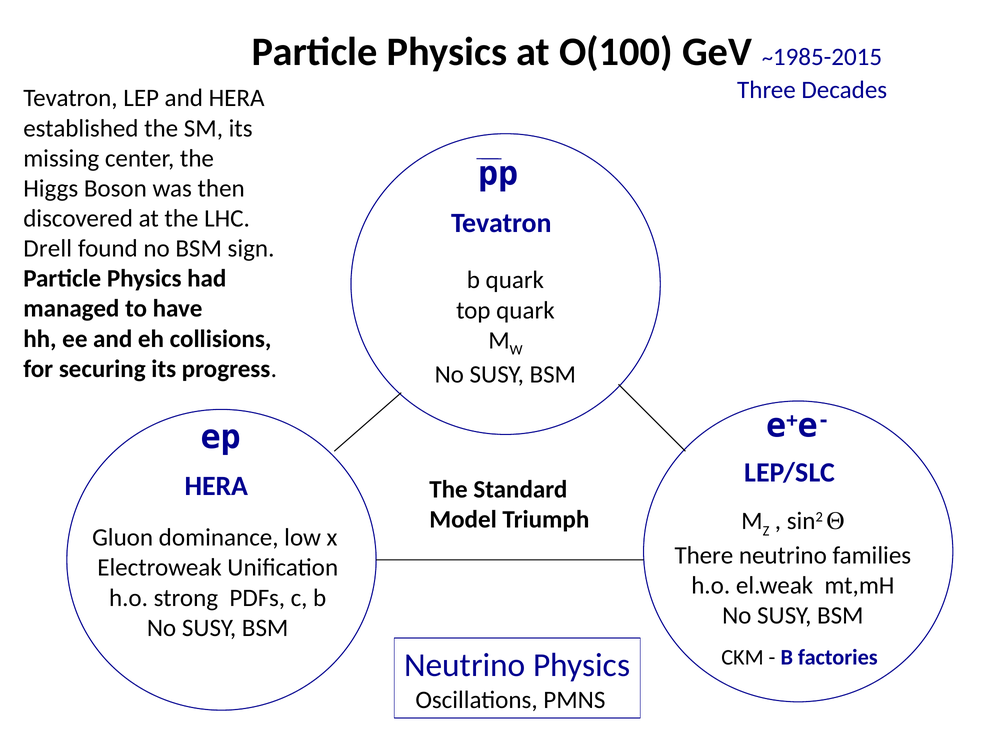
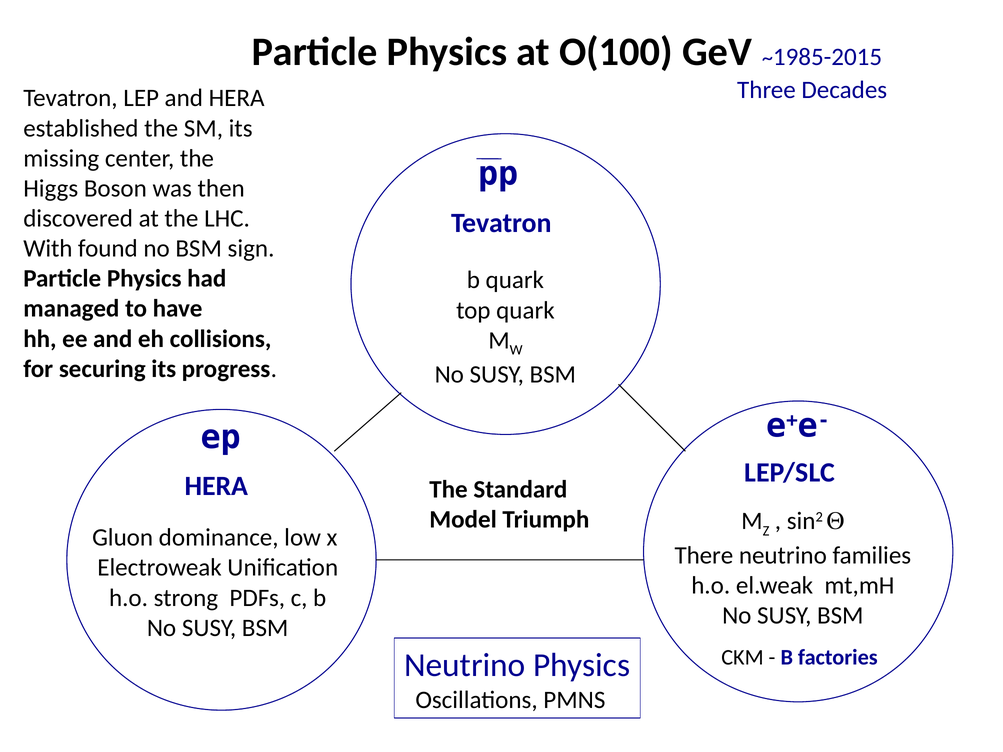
Drell: Drell -> With
